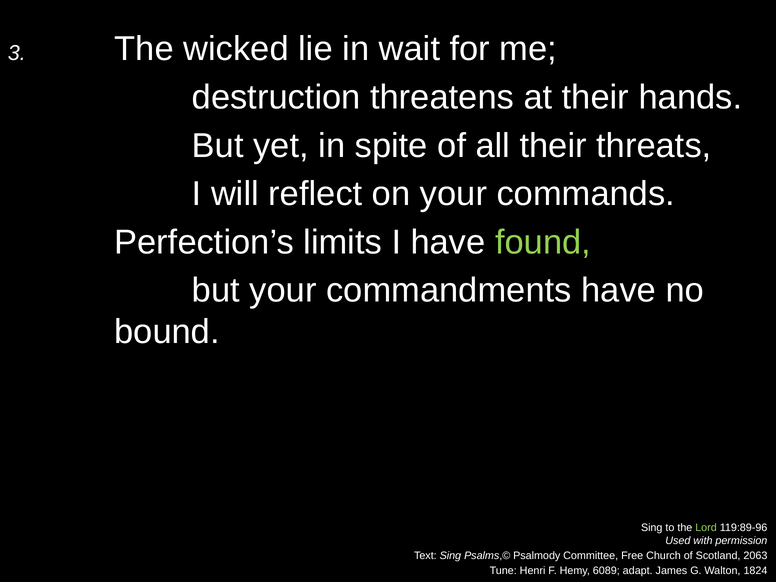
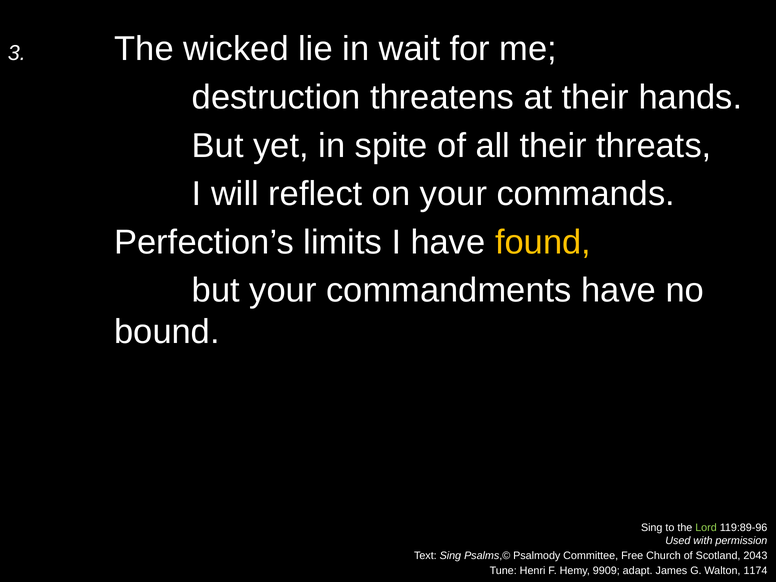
found colour: light green -> yellow
2063: 2063 -> 2043
6089: 6089 -> 9909
1824: 1824 -> 1174
